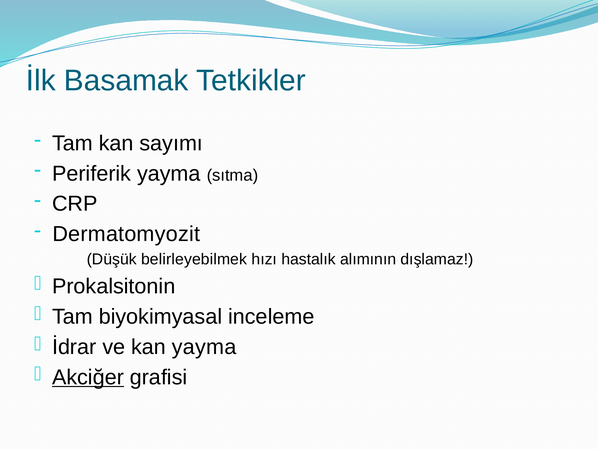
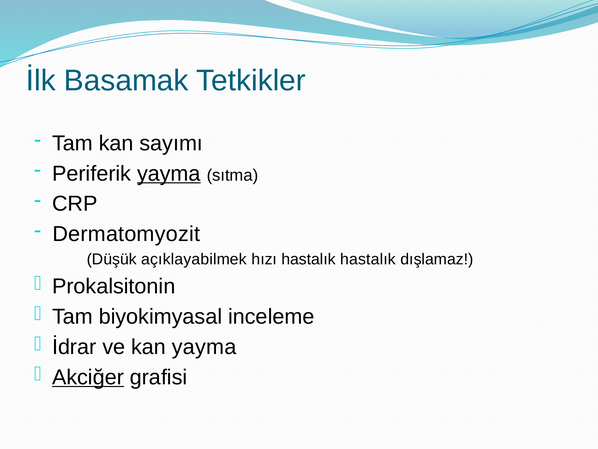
yayma at (169, 173) underline: none -> present
belirleyebilmek: belirleyebilmek -> açıklayabilmek
hastalık alımının: alımının -> hastalık
